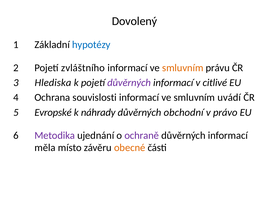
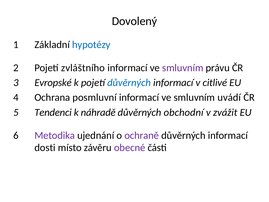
smluvním at (183, 68) colour: orange -> purple
Hlediska: Hlediska -> Evropské
důvěrných at (129, 83) colour: purple -> blue
souvislosti: souvislosti -> posmluvní
Evropské: Evropské -> Tendenci
náhrady: náhrady -> náhradě
právo: právo -> zvážit
měla: měla -> dosti
obecné colour: orange -> purple
